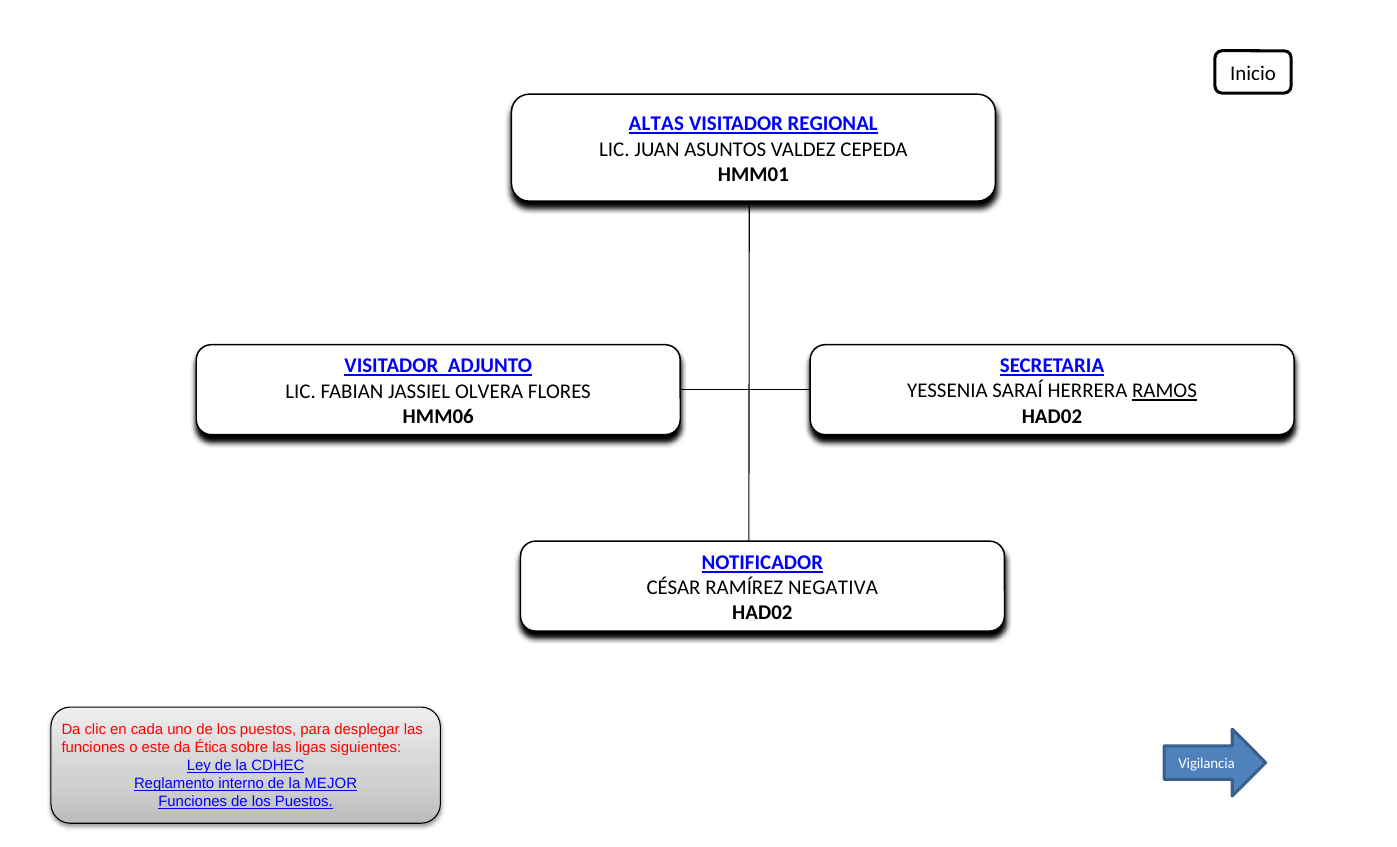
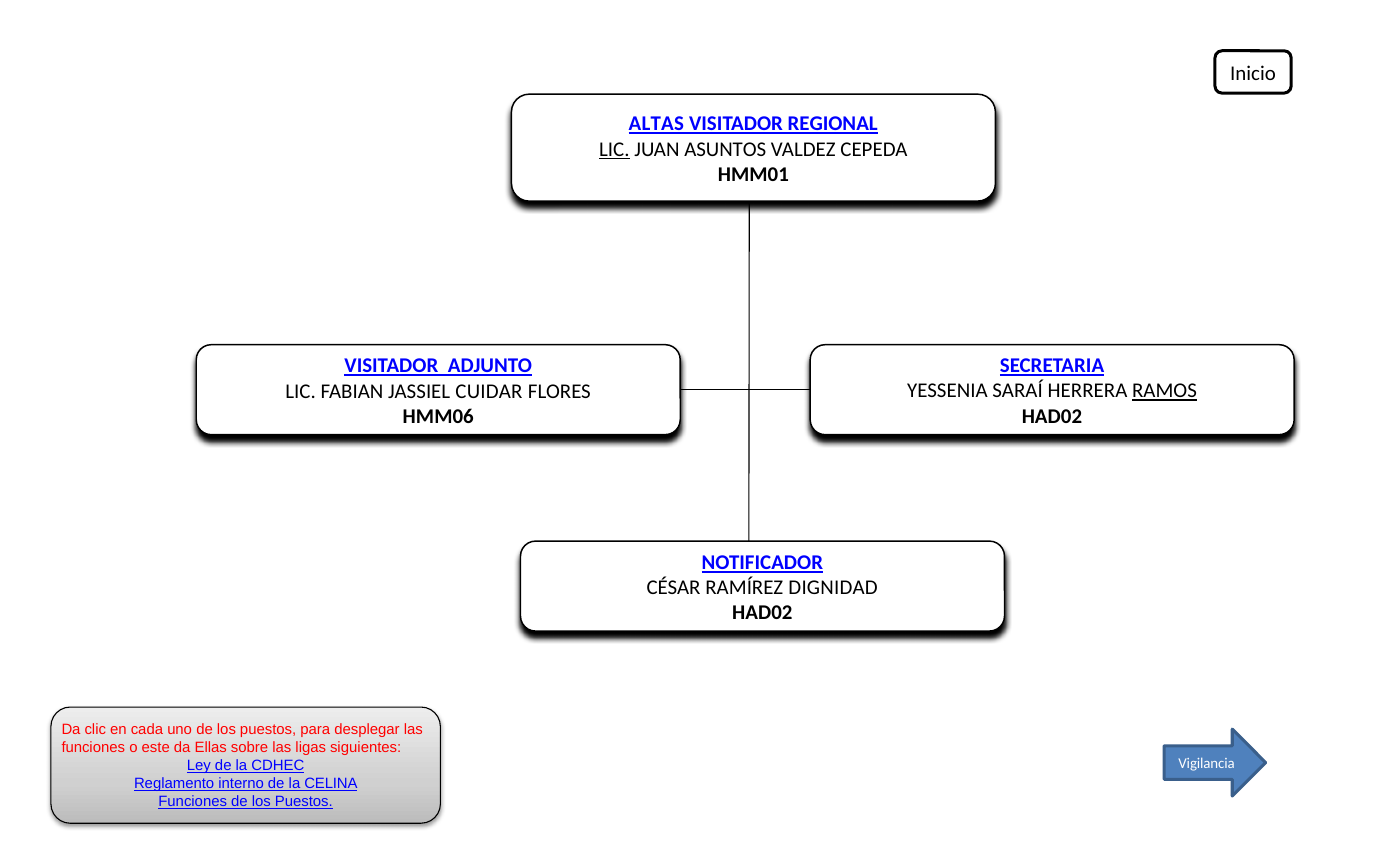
LIC at (614, 149) underline: none -> present
OLVERA: OLVERA -> CUIDAR
NEGATIVA: NEGATIVA -> DIGNIDAD
Ética: Ética -> Ellas
MEJOR: MEJOR -> CELINA
